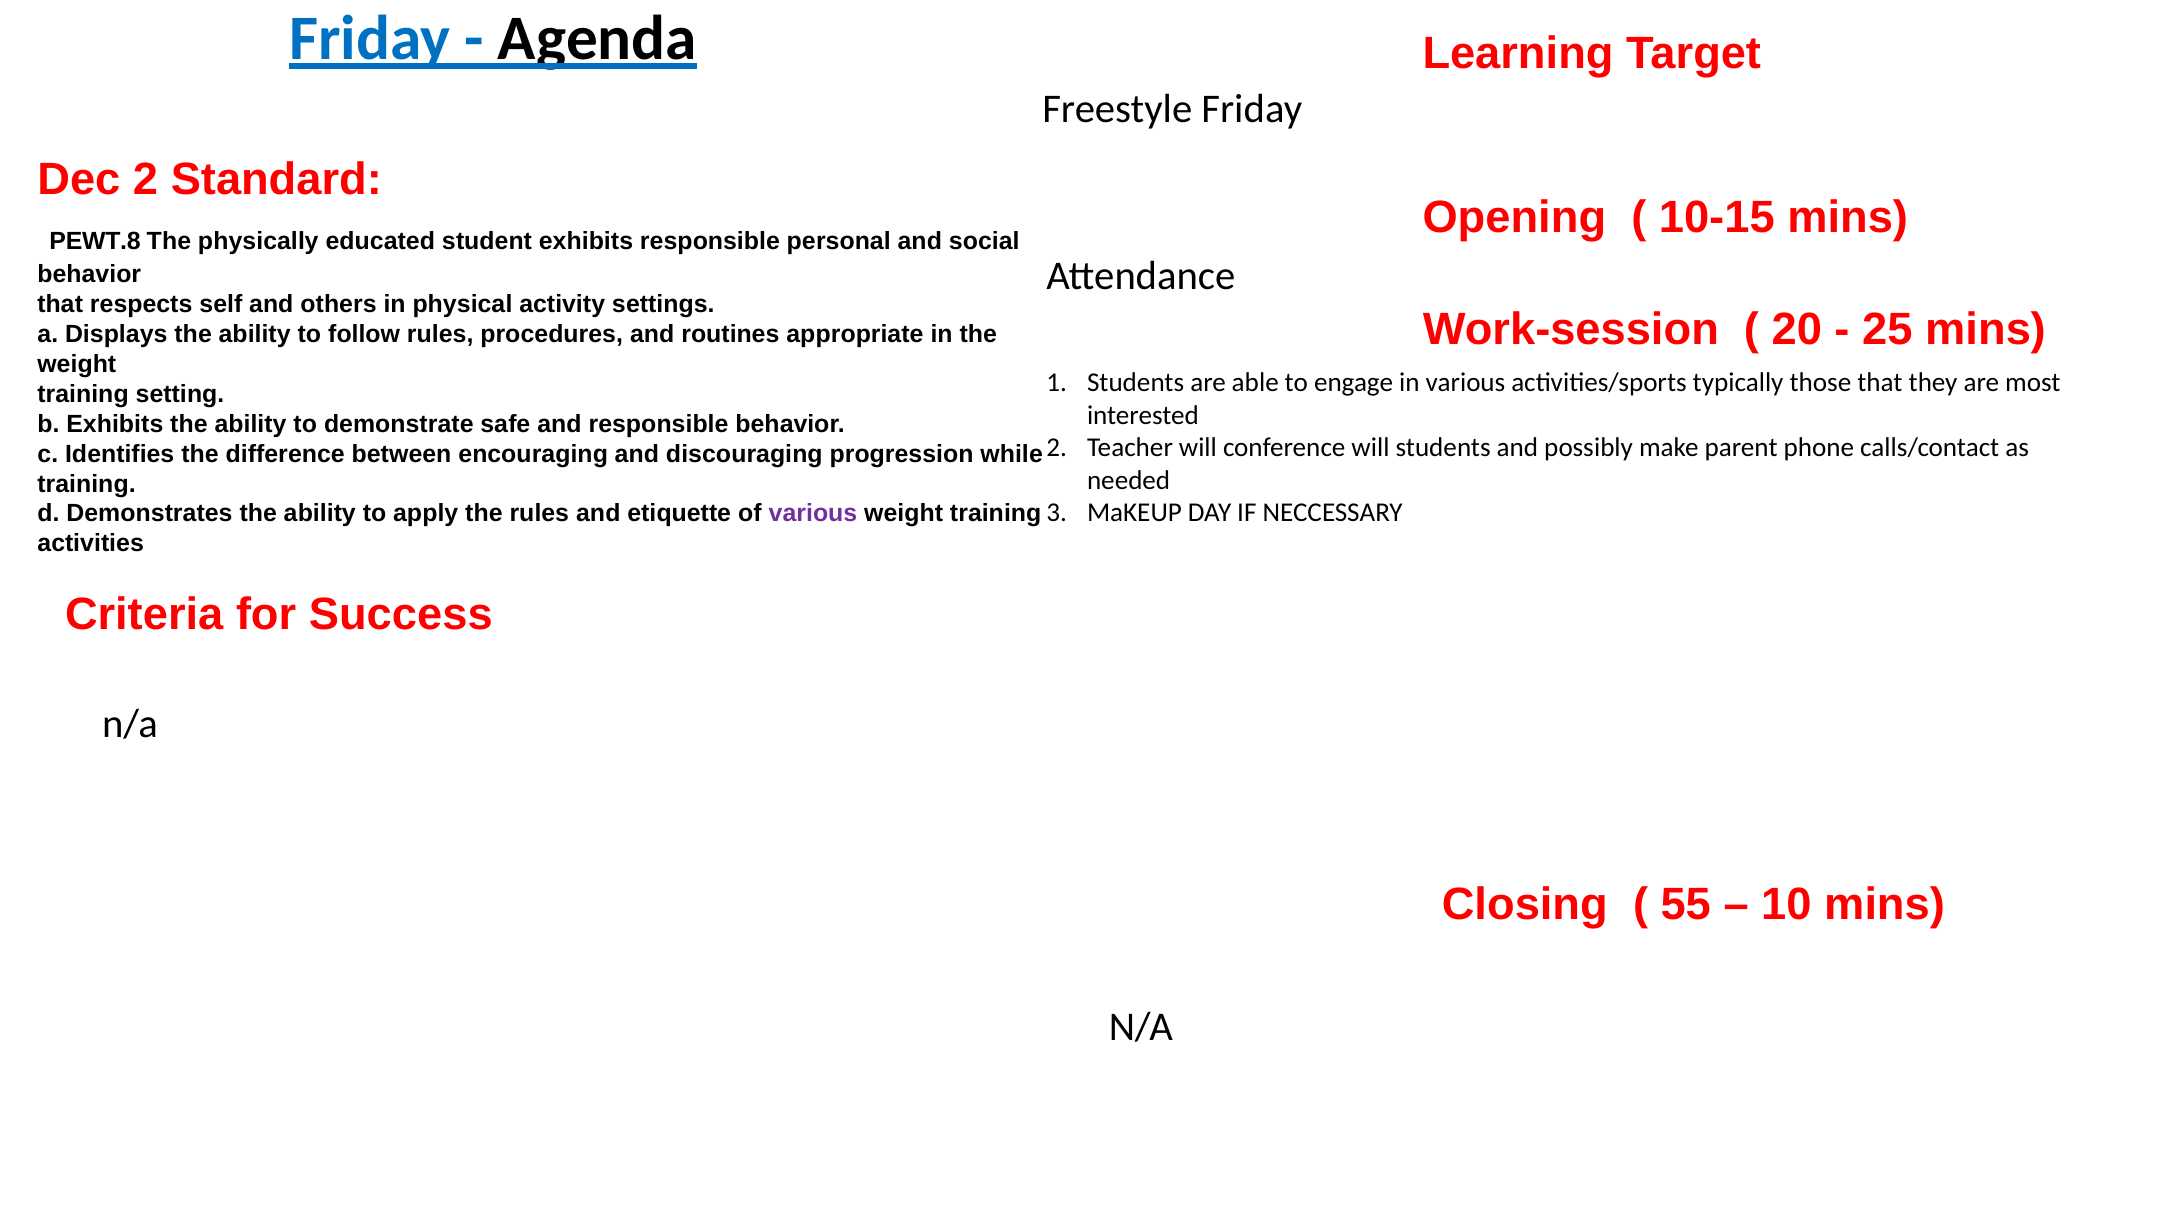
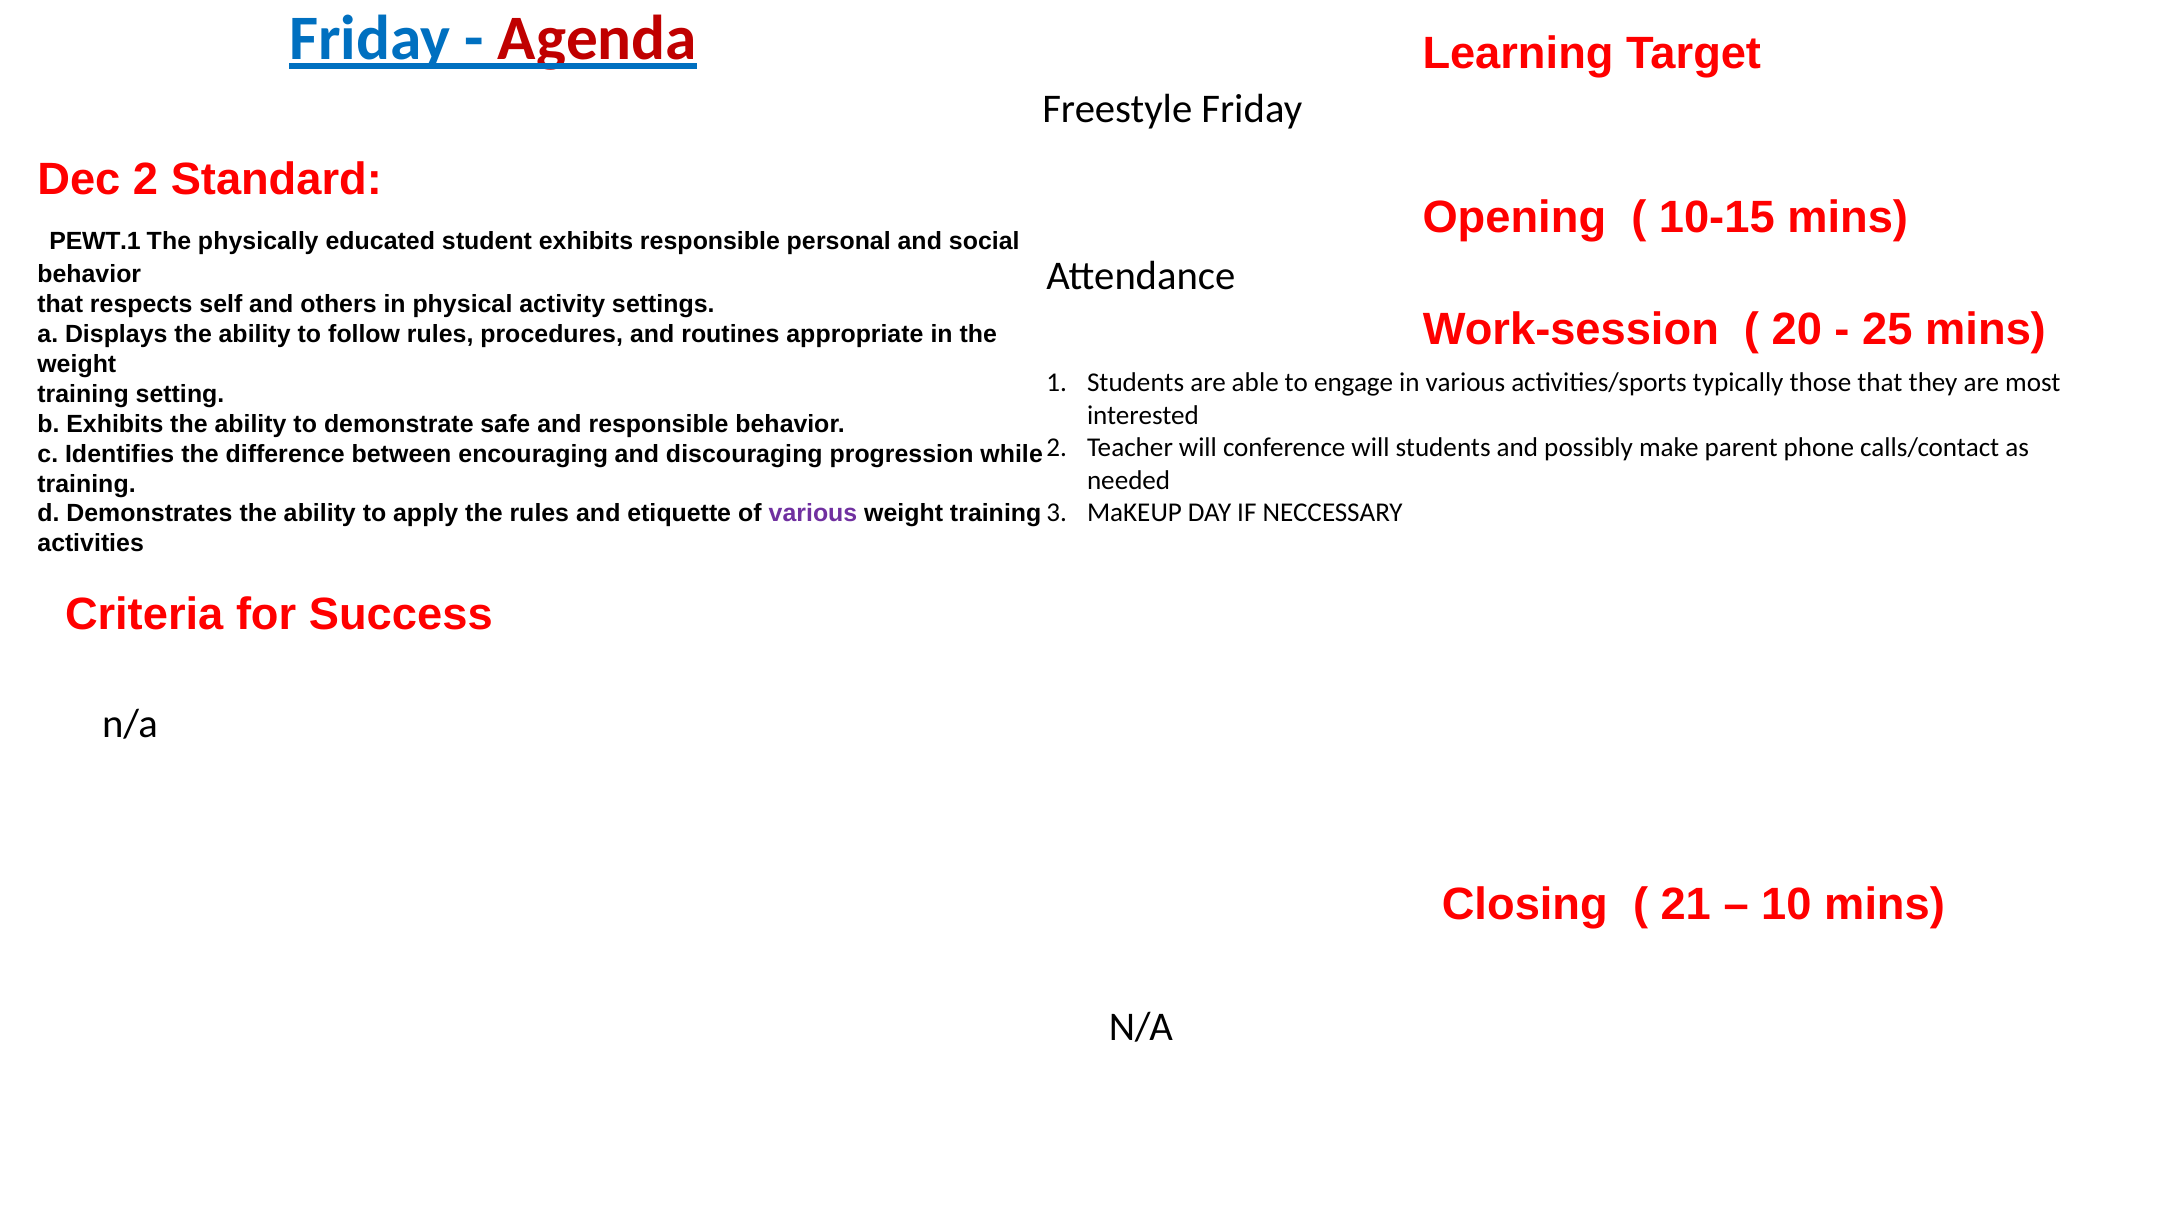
Agenda colour: black -> red
PEWT.8: PEWT.8 -> PEWT.1
55: 55 -> 21
